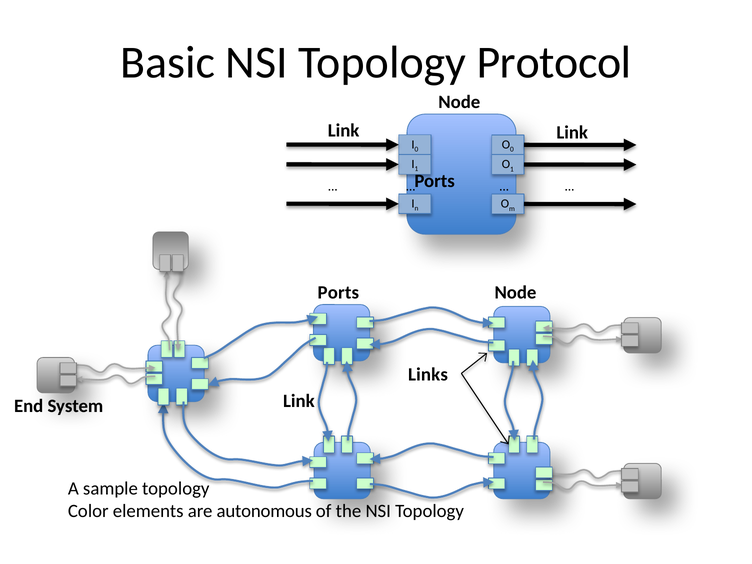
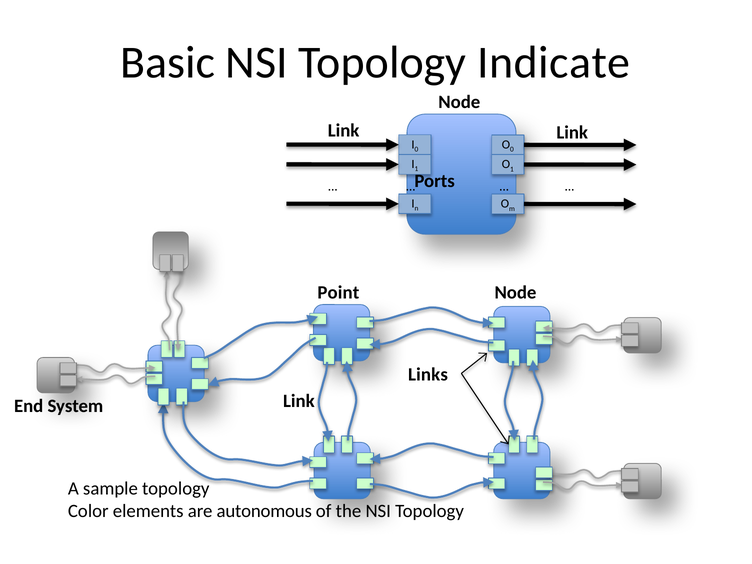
Protocol: Protocol -> Indicate
Ports at (338, 292): Ports -> Point
